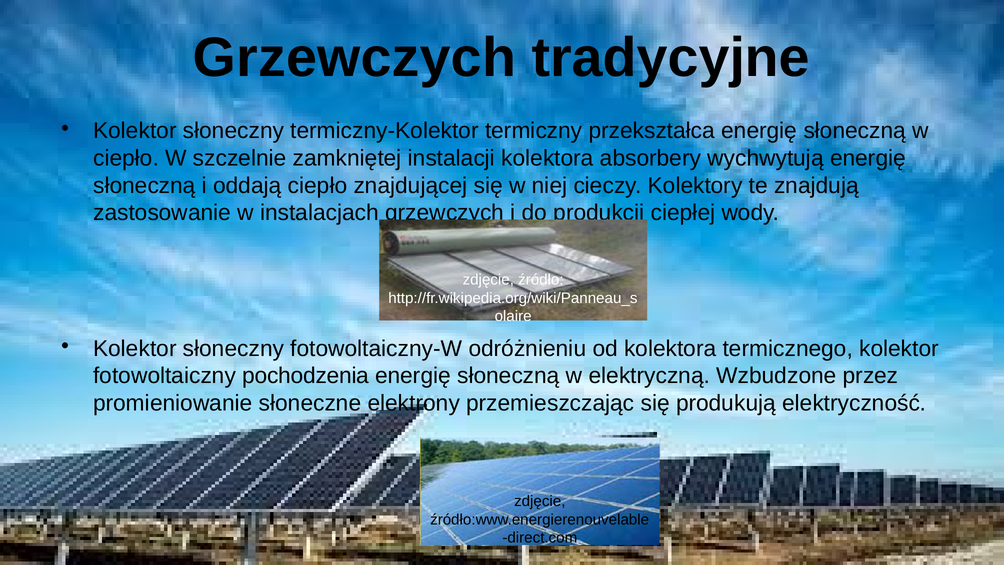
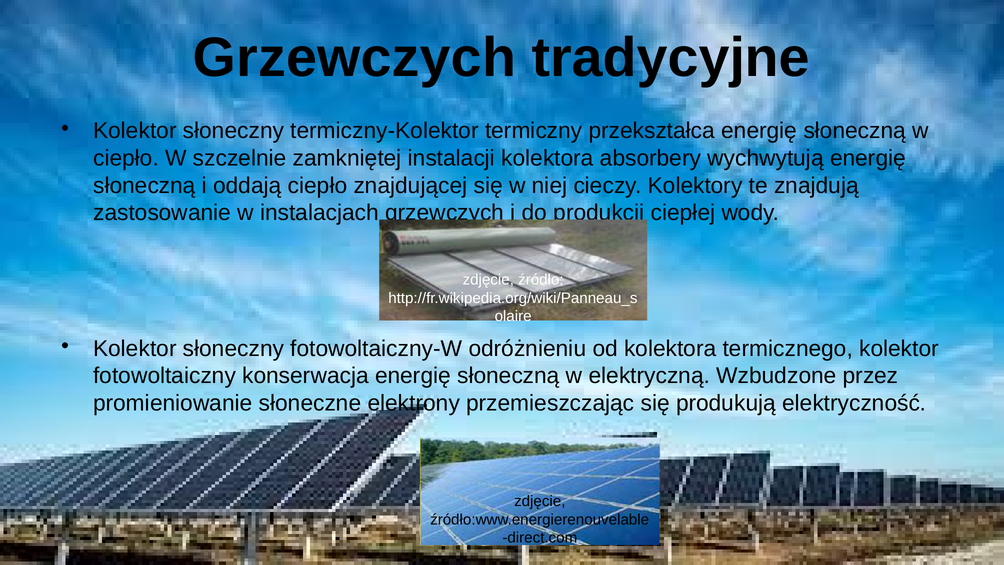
pochodzenia: pochodzenia -> konserwacja
